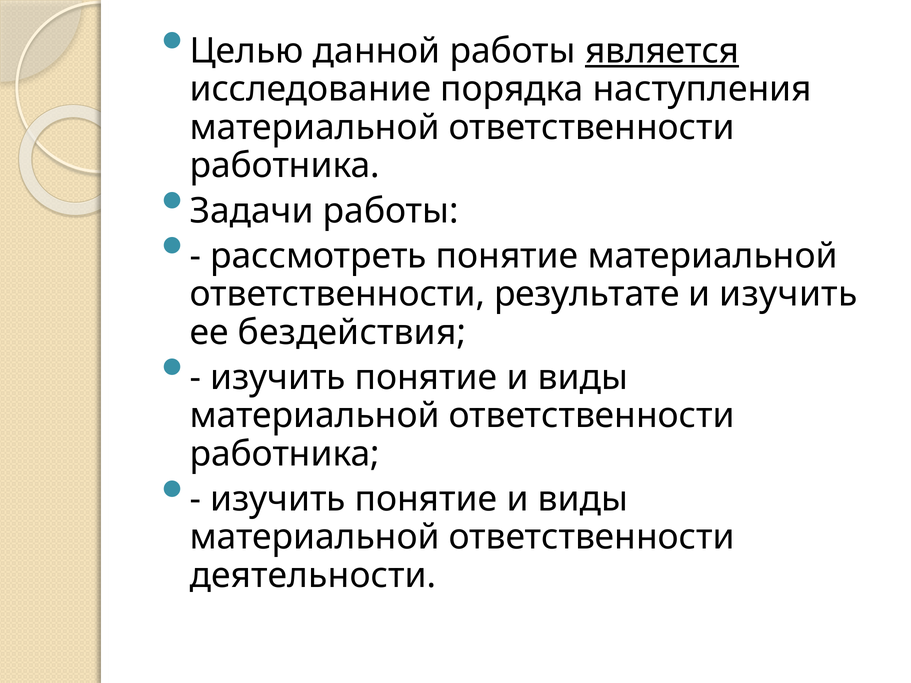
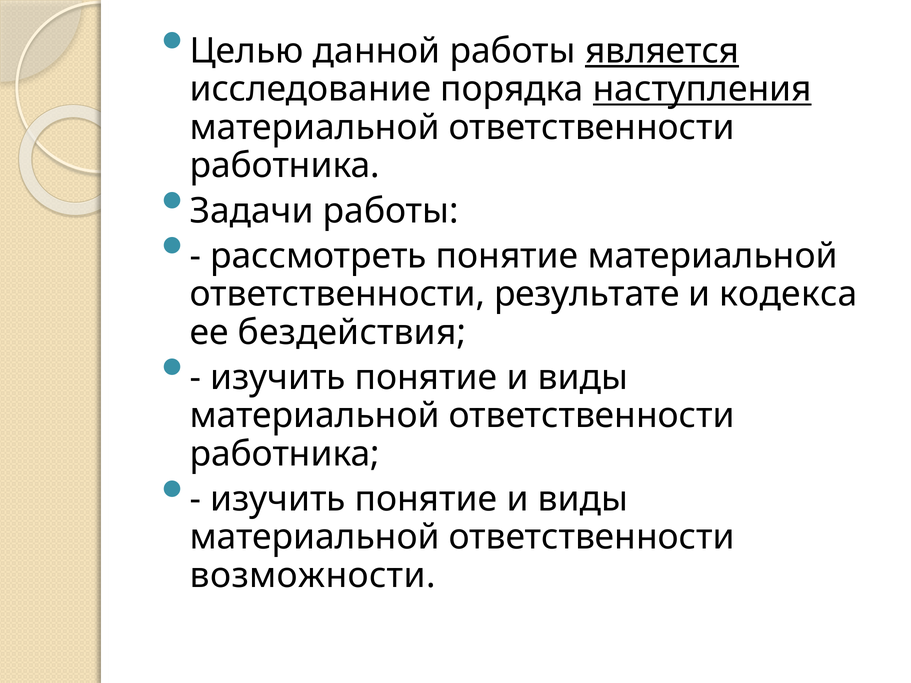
наступления underline: none -> present
и изучить: изучить -> кодекса
деятельности: деятельности -> возможности
